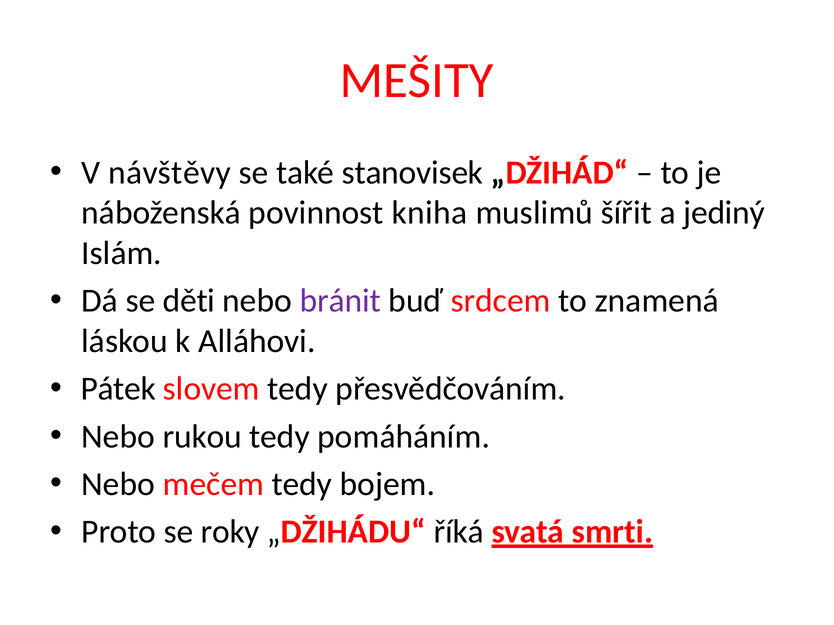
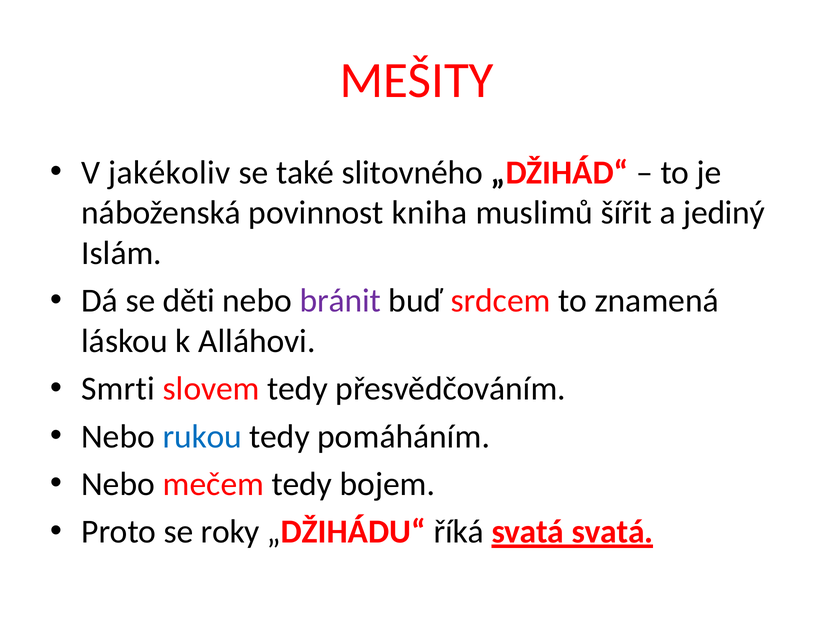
návštěvy: návštěvy -> jakékoliv
stanovisek: stanovisek -> slitovného
Pátek: Pátek -> Smrti
rukou colour: black -> blue
svatá smrti: smrti -> svatá
